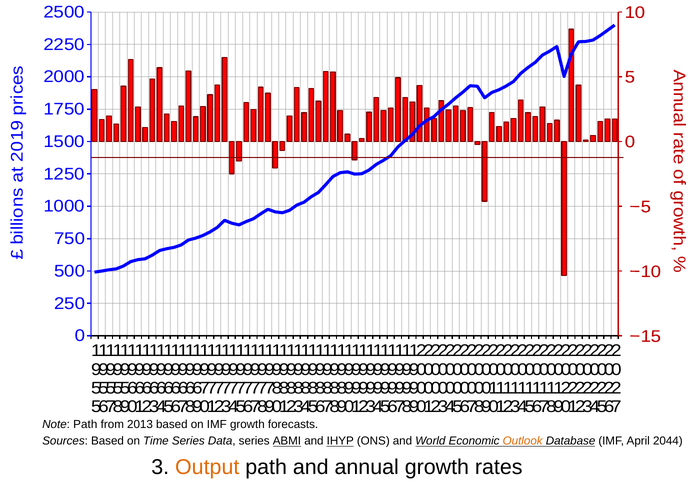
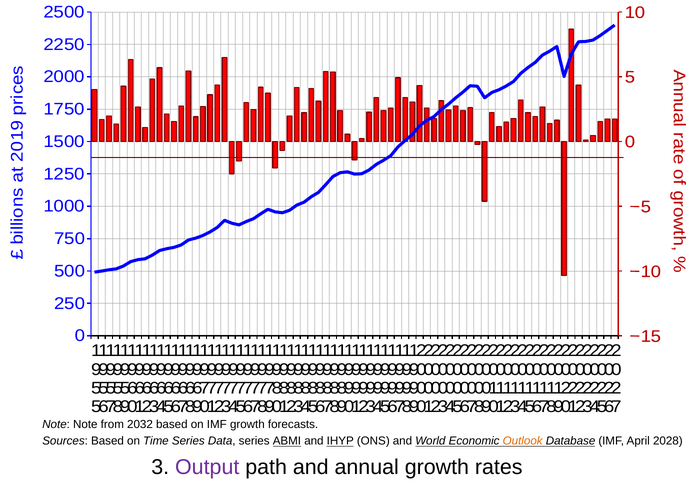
Note Path: Path -> Note
2013: 2013 -> 2032
2044: 2044 -> 2028
Output colour: orange -> purple
